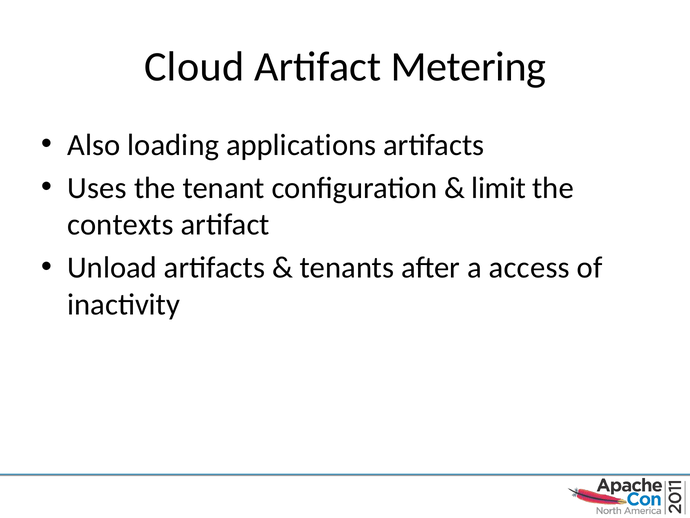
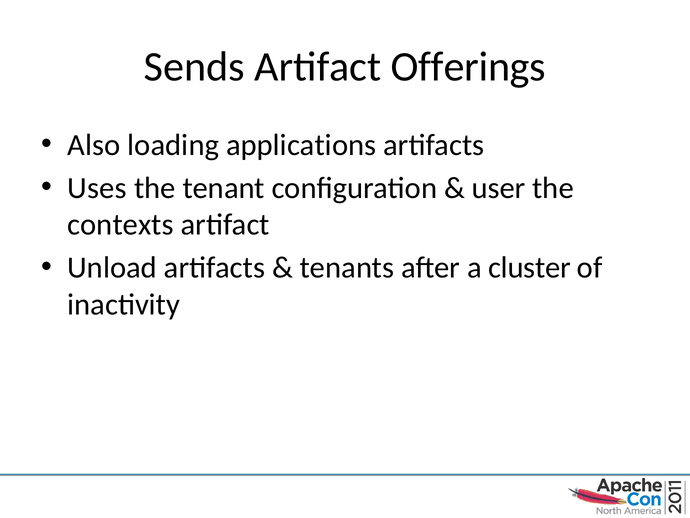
Cloud: Cloud -> Sends
Metering: Metering -> Offerings
limit: limit -> user
access: access -> cluster
